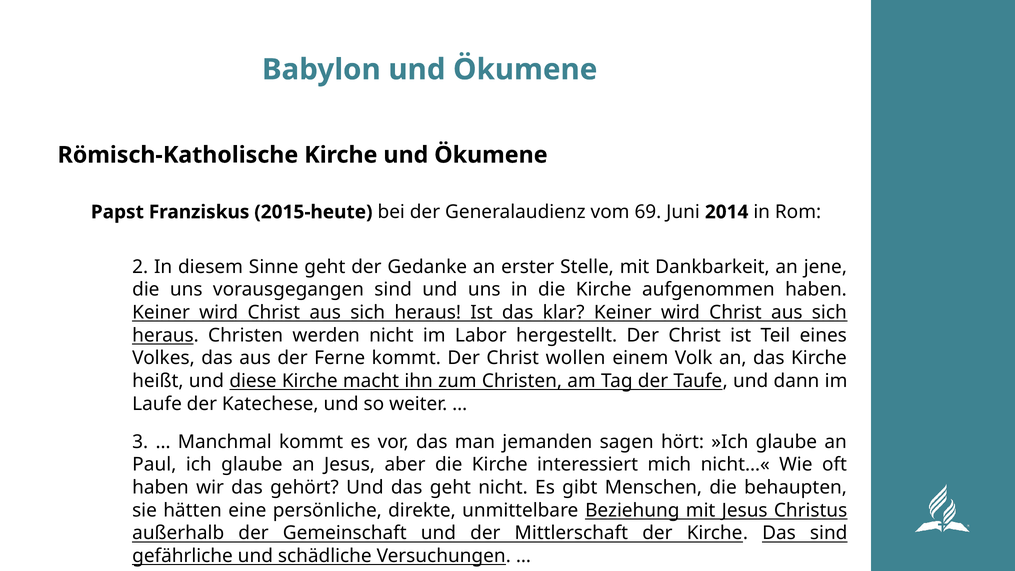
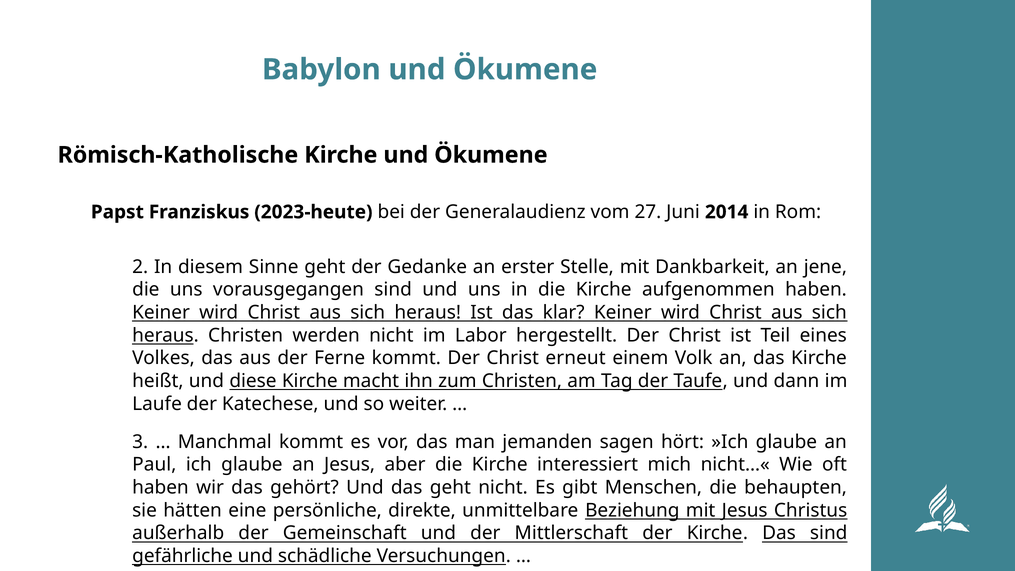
2015-heute: 2015-heute -> 2023-heute
69: 69 -> 27
wollen: wollen -> erneut
